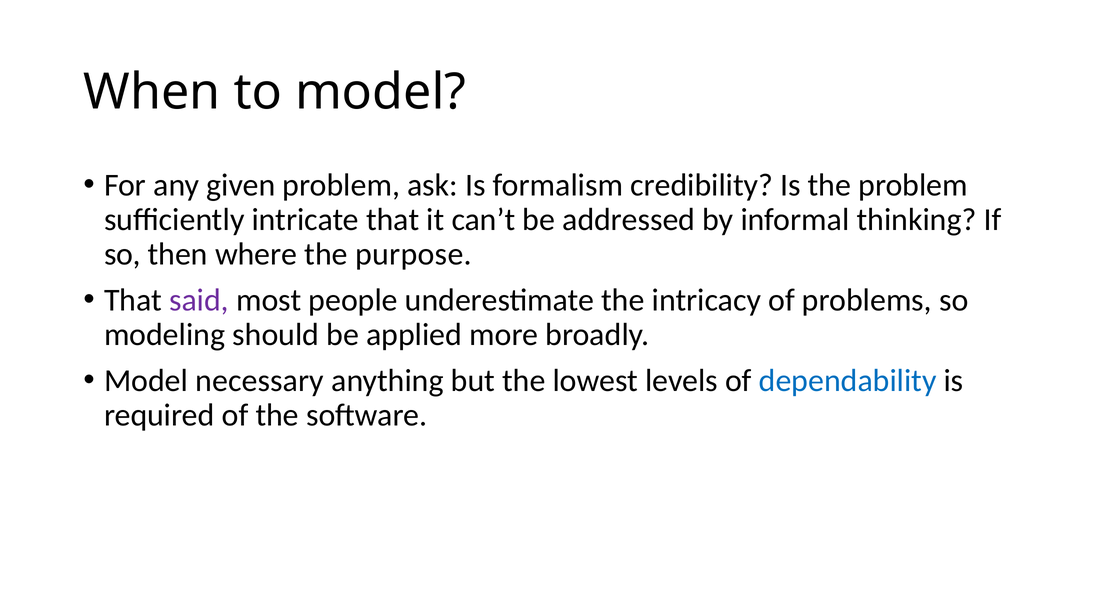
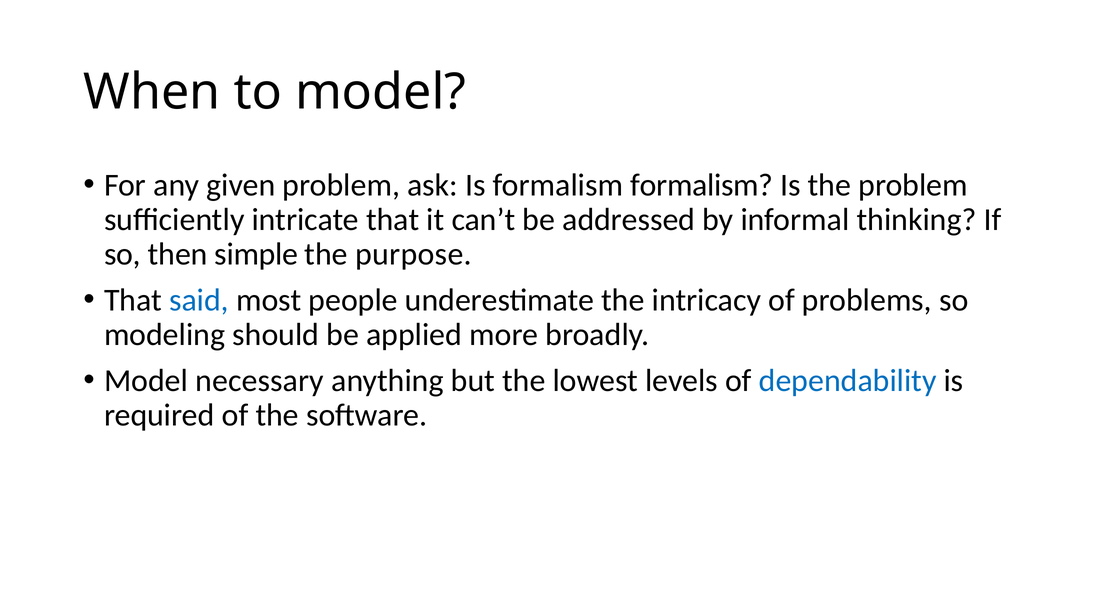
formalism credibility: credibility -> formalism
where: where -> simple
said colour: purple -> blue
